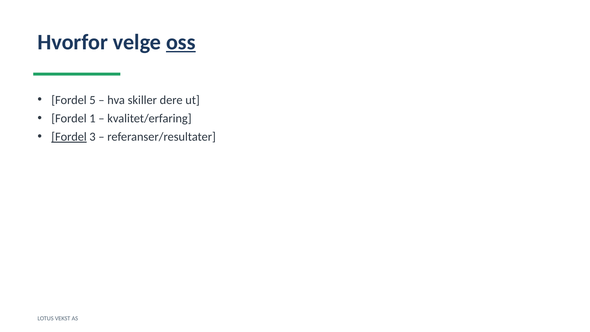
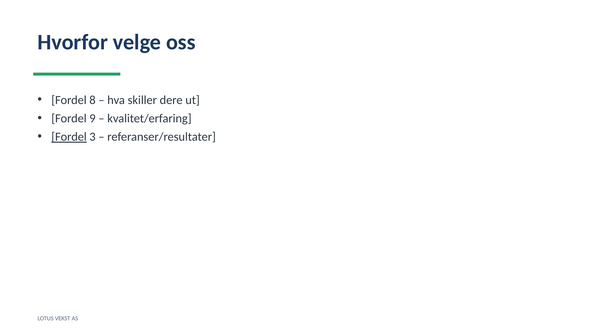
oss underline: present -> none
5: 5 -> 8
1: 1 -> 9
